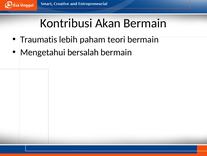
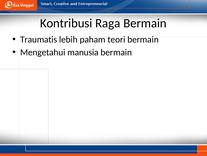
Akan: Akan -> Raga
bersalah: bersalah -> manusia
